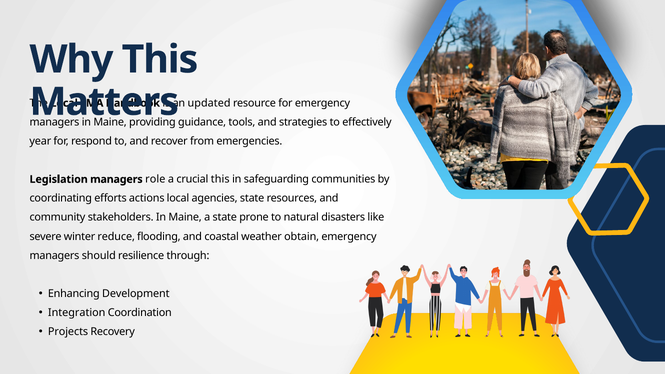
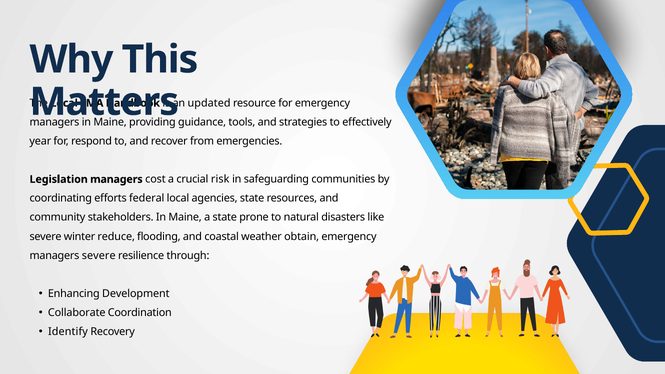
role: role -> cost
crucial this: this -> risk
actions: actions -> federal
managers should: should -> severe
Integration: Integration -> Collaborate
Projects: Projects -> Identify
